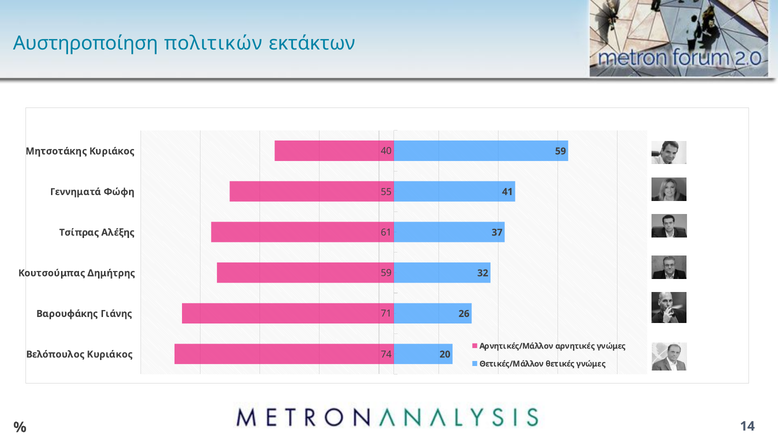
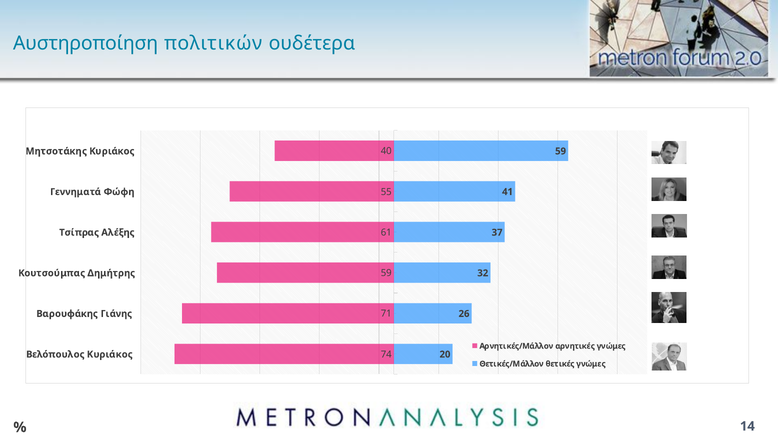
εκτάκτων: εκτάκτων -> ουδέτερα
